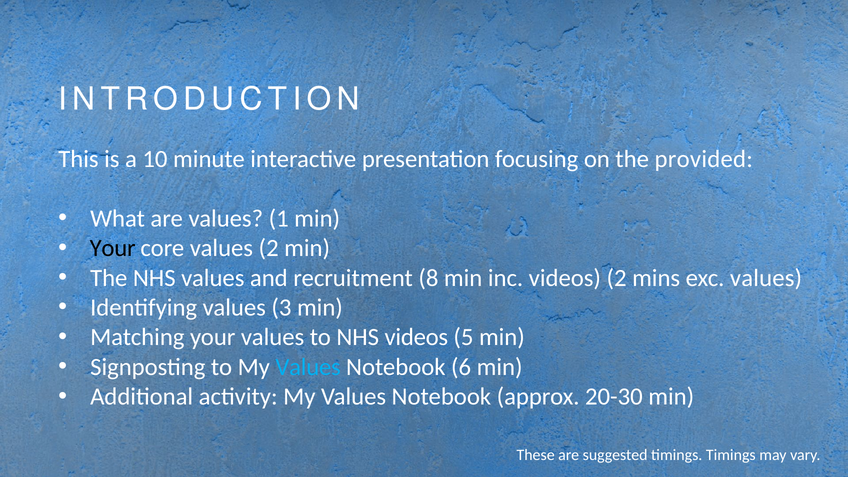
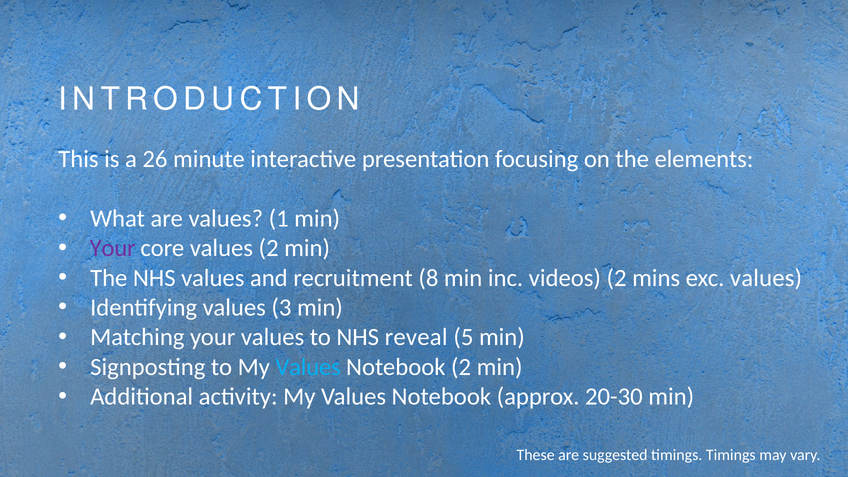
10: 10 -> 26
provided: provided -> elements
Your at (113, 248) colour: black -> purple
NHS videos: videos -> reveal
Notebook 6: 6 -> 2
